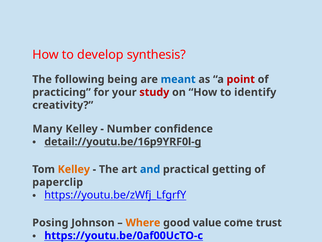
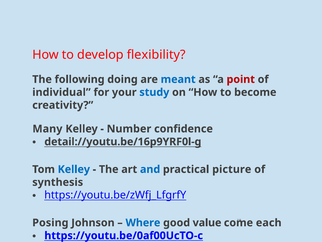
synthesis: synthesis -> flexibility
being: being -> doing
practicing: practicing -> individual
study colour: red -> blue
identify: identify -> become
Kelley at (74, 169) colour: orange -> blue
getting: getting -> picture
paperclip: paperclip -> synthesis
Where colour: orange -> blue
trust: trust -> each
